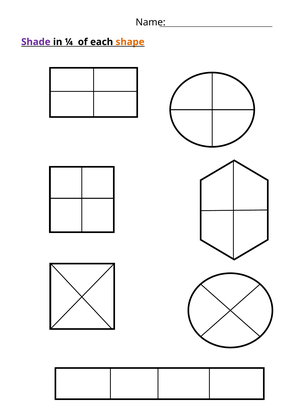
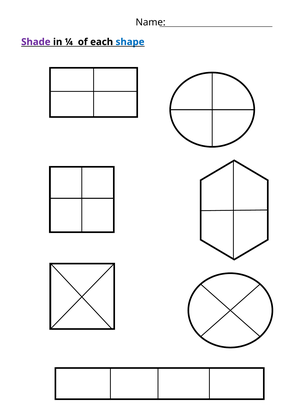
shape colour: orange -> blue
